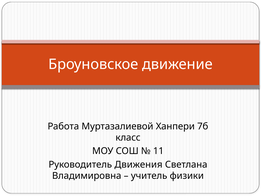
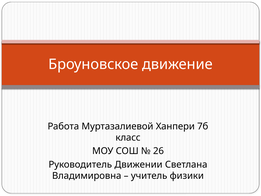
11: 11 -> 26
Движения: Движения -> Движении
